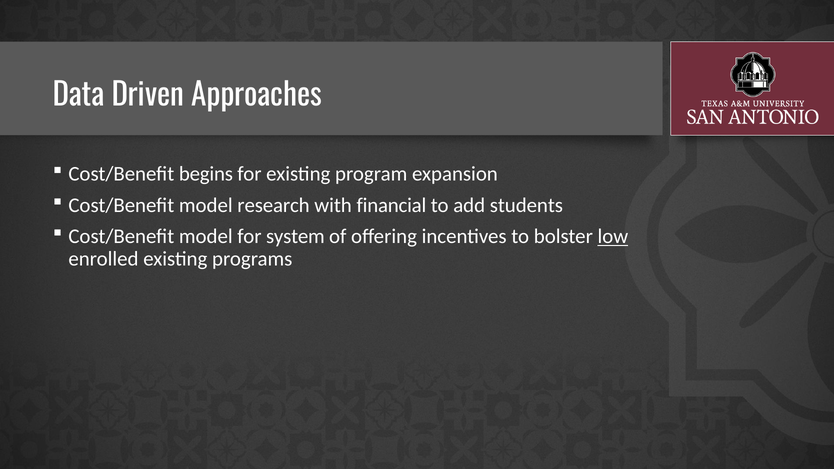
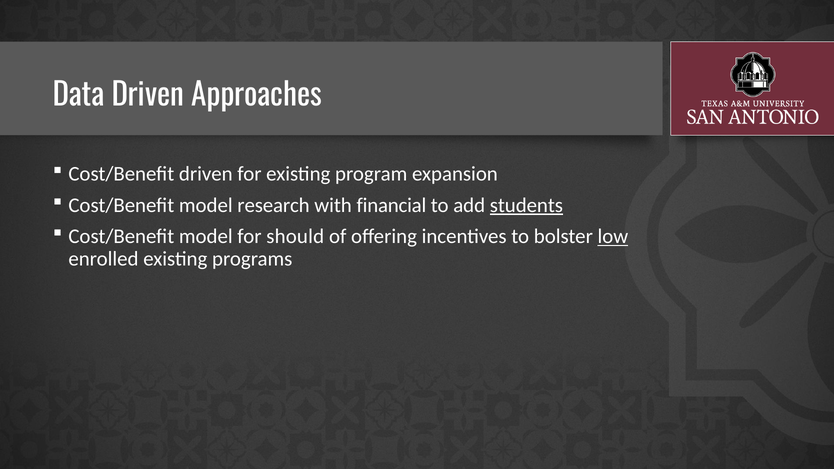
Cost/Benefit begins: begins -> driven
students underline: none -> present
system: system -> should
